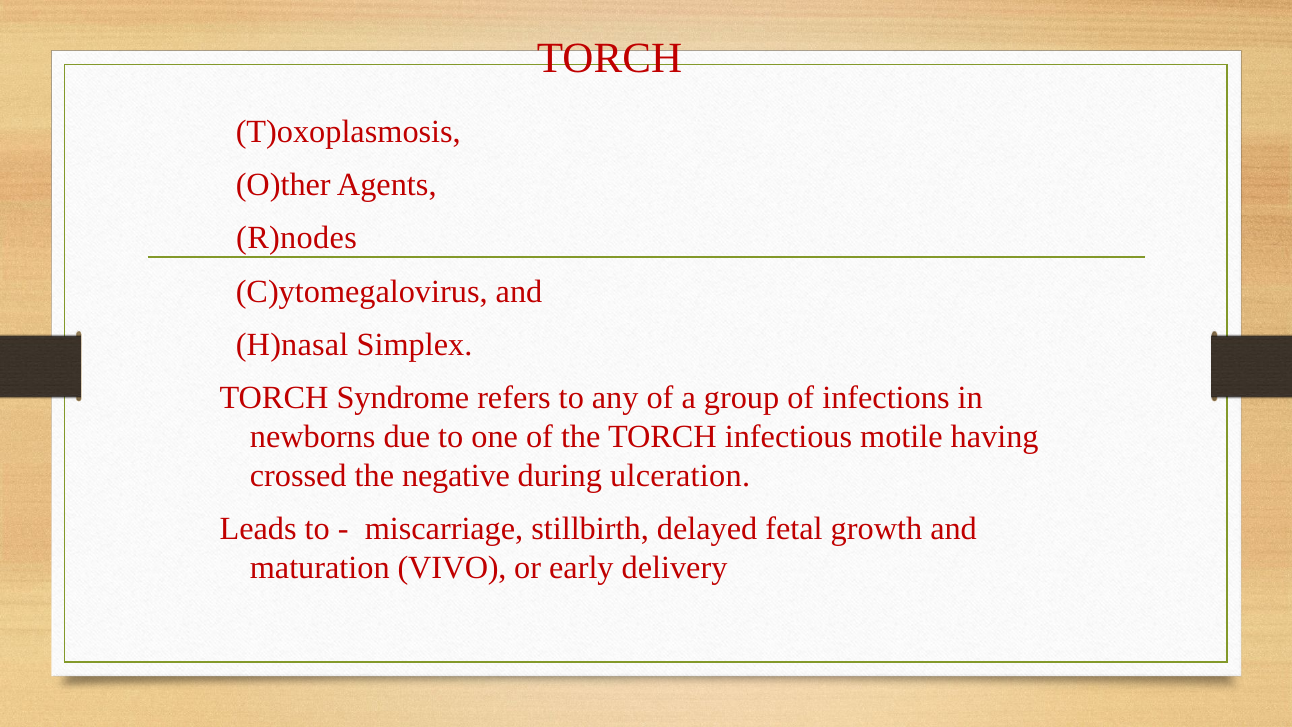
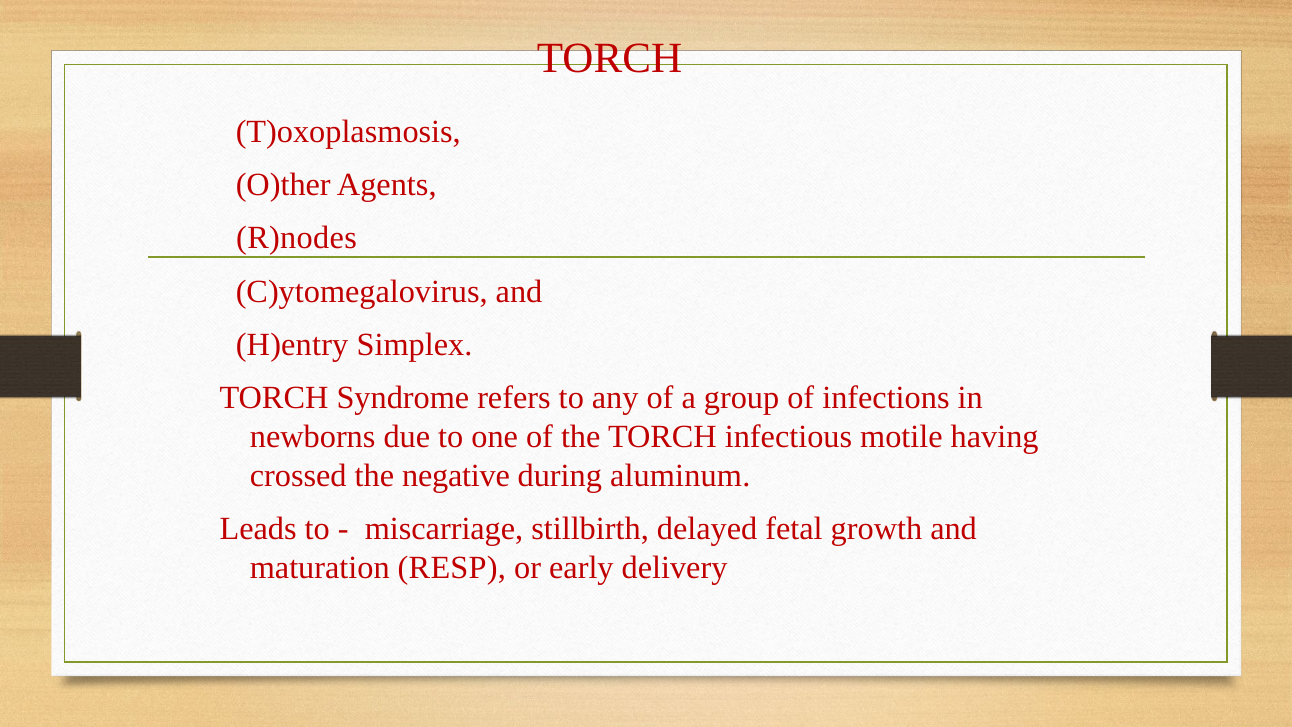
H)nasal: H)nasal -> H)entry
ulceration: ulceration -> aluminum
VIVO: VIVO -> RESP
